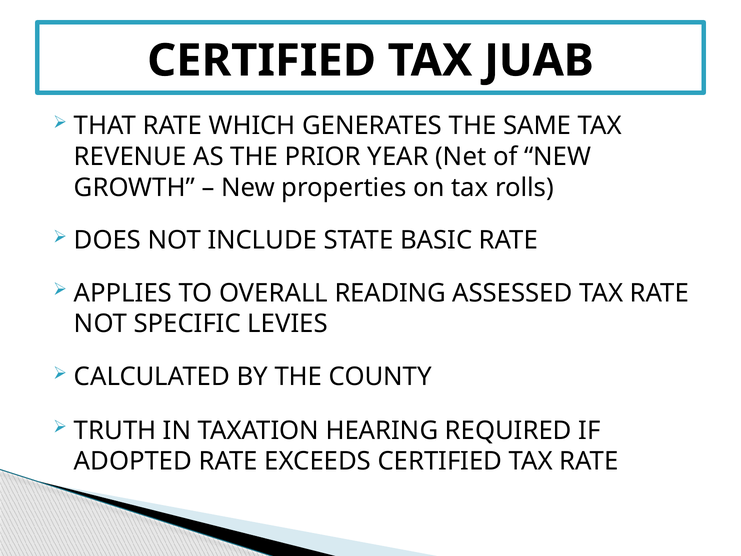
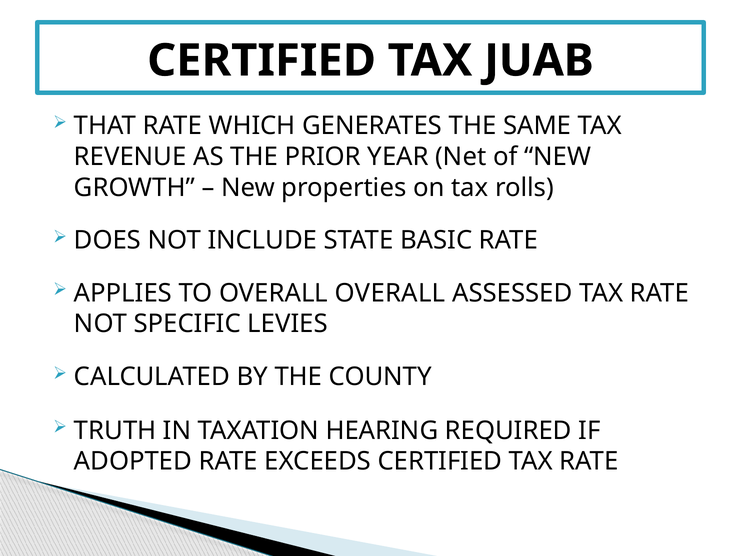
OVERALL READING: READING -> OVERALL
